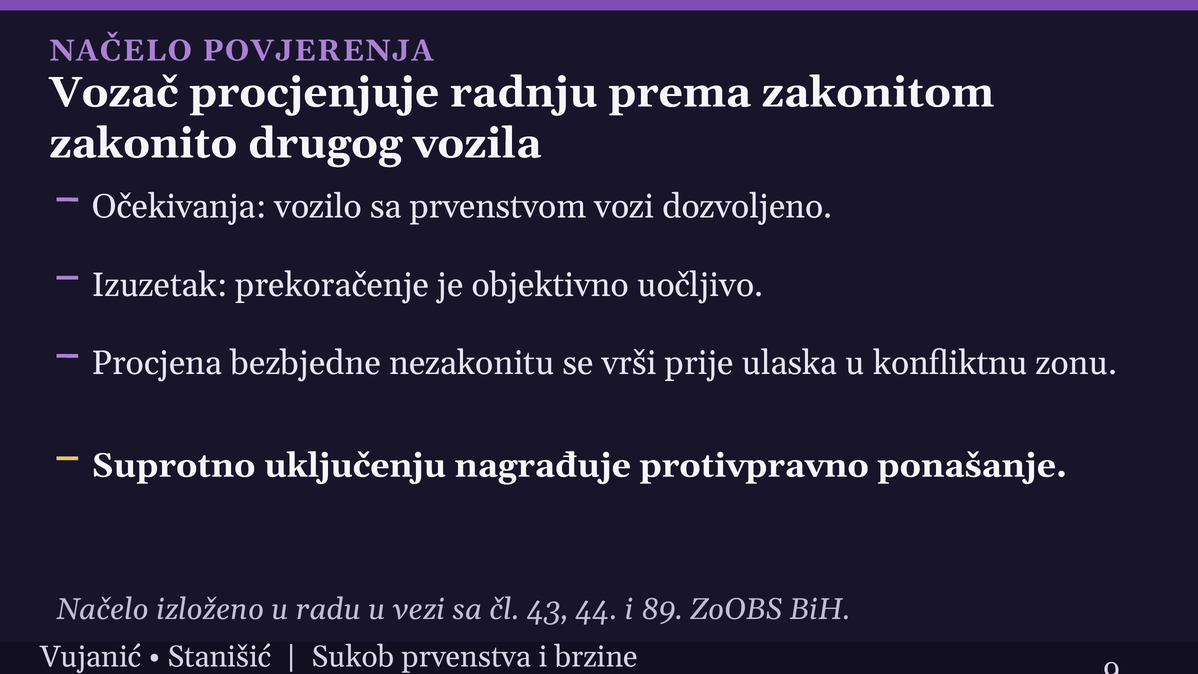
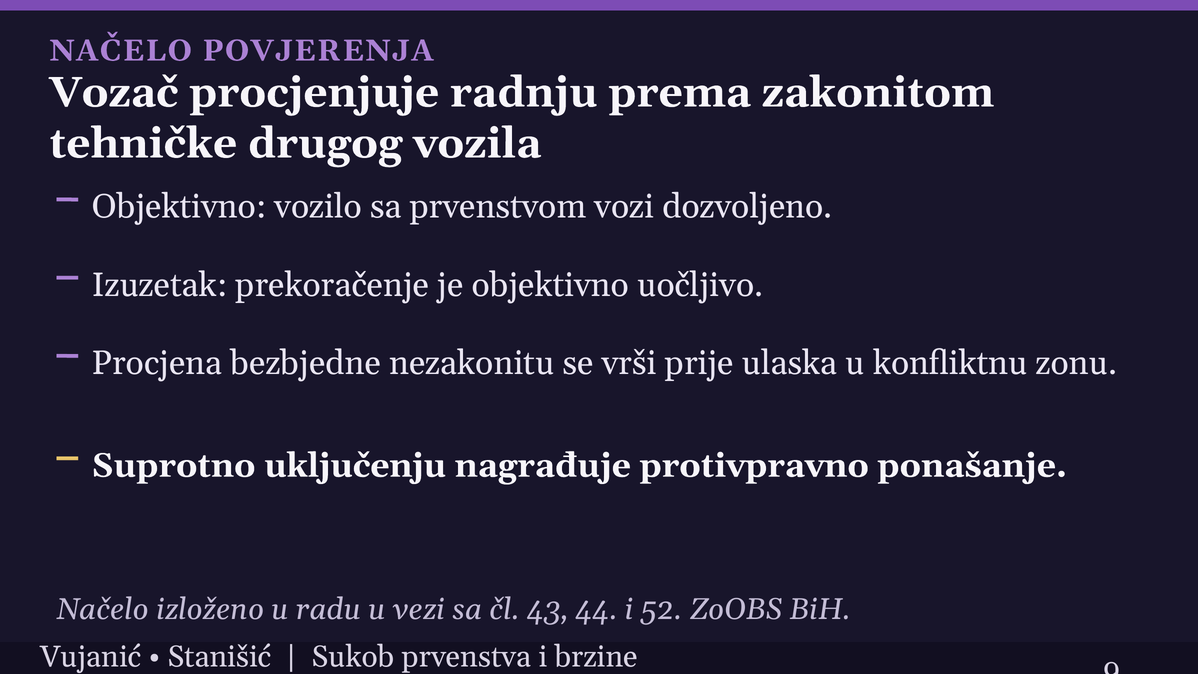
zakonito: zakonito -> tehničke
Očekivanja at (179, 207): Očekivanja -> Objektivno
89: 89 -> 52
